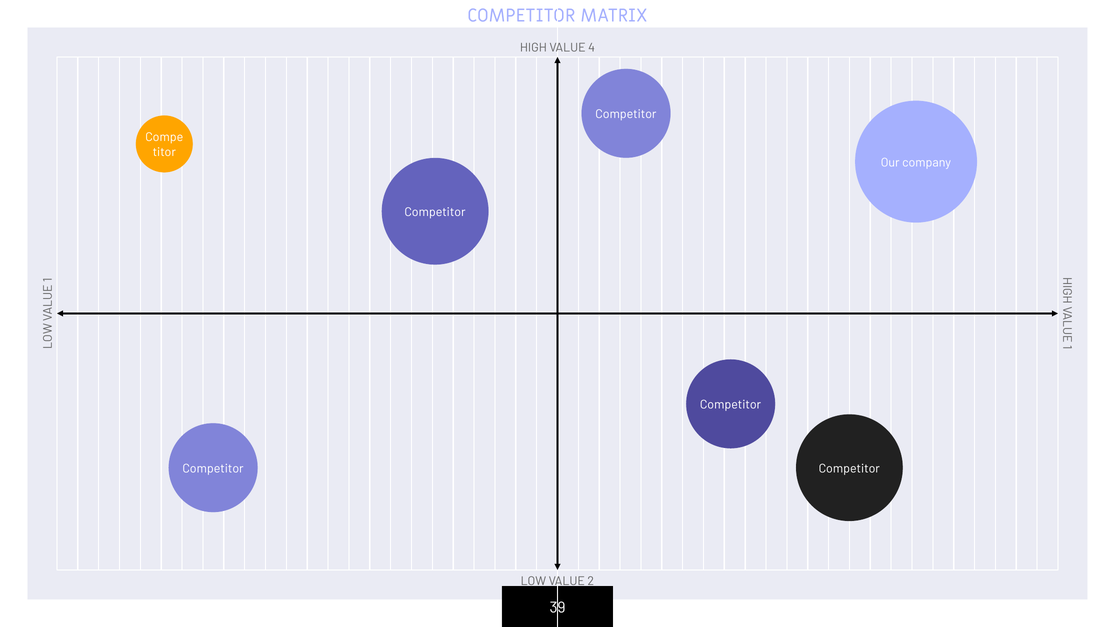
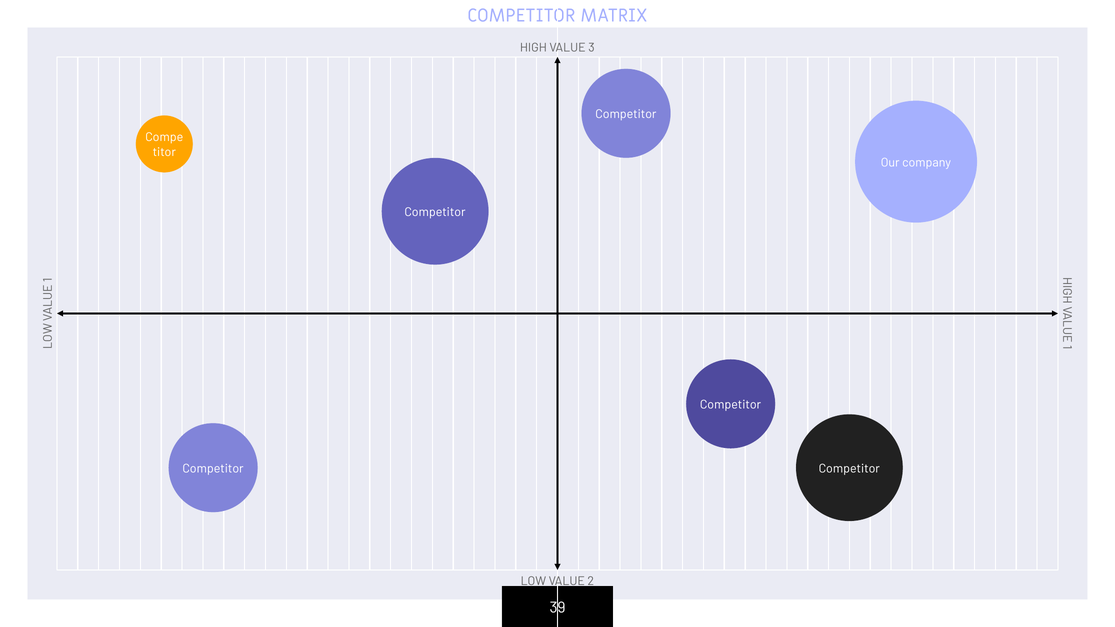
4: 4 -> 3
